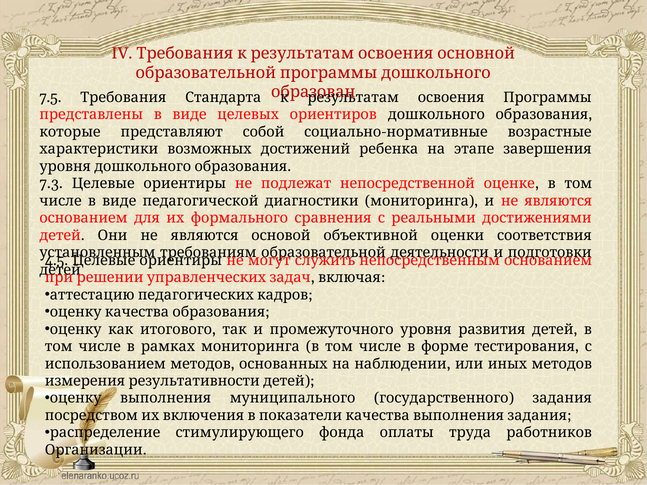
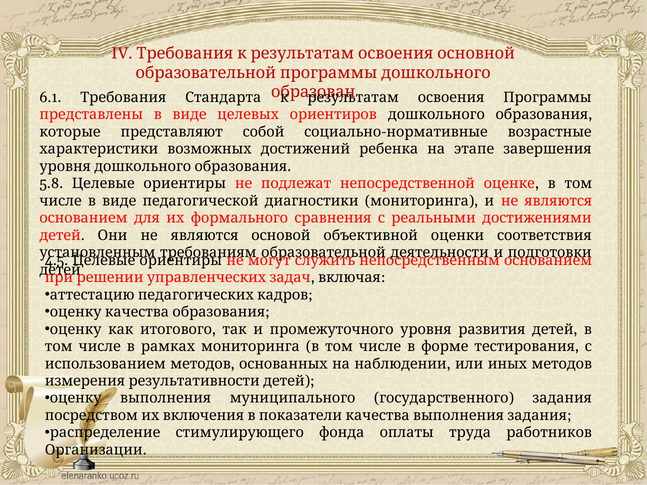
7.5: 7.5 -> 6.1
7.3: 7.3 -> 5.8
